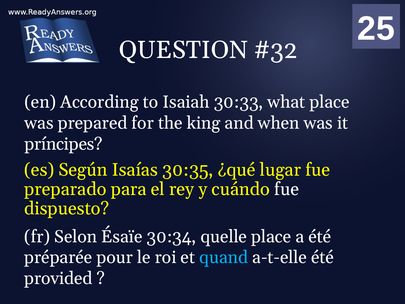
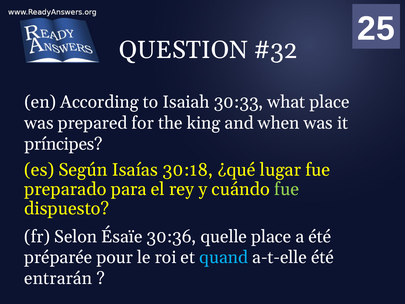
30:35: 30:35 -> 30:18
fue at (287, 189) colour: white -> light green
30:34: 30:34 -> 30:36
provided: provided -> entrarán
